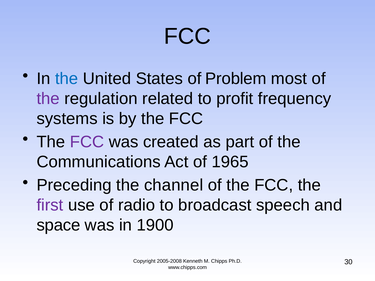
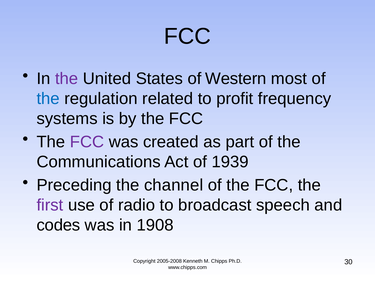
the at (67, 79) colour: blue -> purple
Problem: Problem -> Western
the at (48, 99) colour: purple -> blue
1965: 1965 -> 1939
space: space -> codes
1900: 1900 -> 1908
